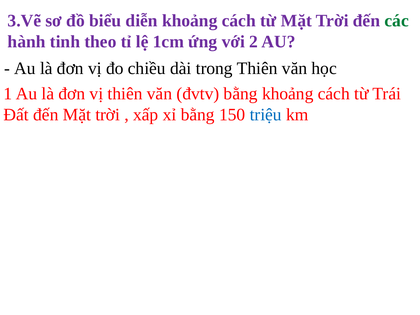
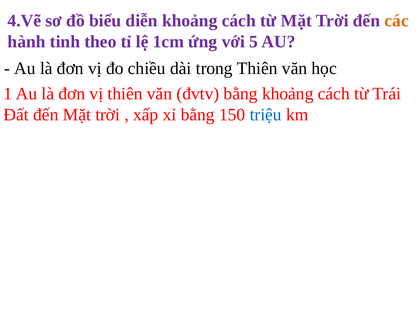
3.Vẽ: 3.Vẽ -> 4.Vẽ
các colour: green -> orange
2: 2 -> 5
